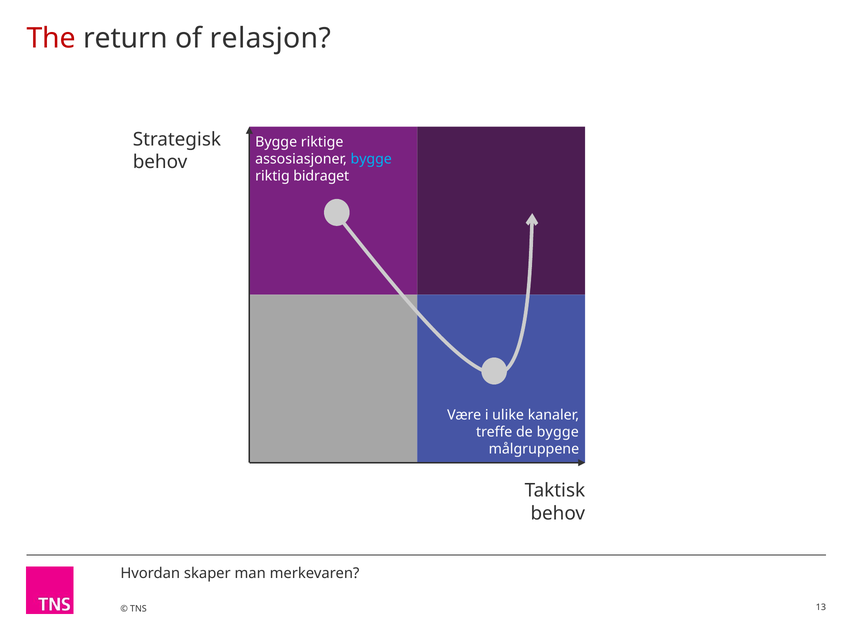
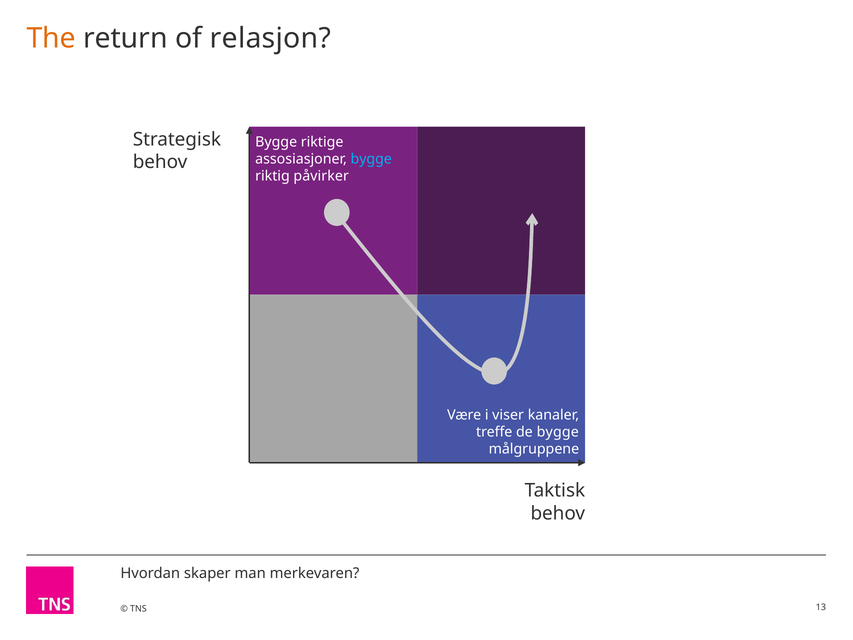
The colour: red -> orange
bidraget: bidraget -> påvirker
ulike: ulike -> viser
